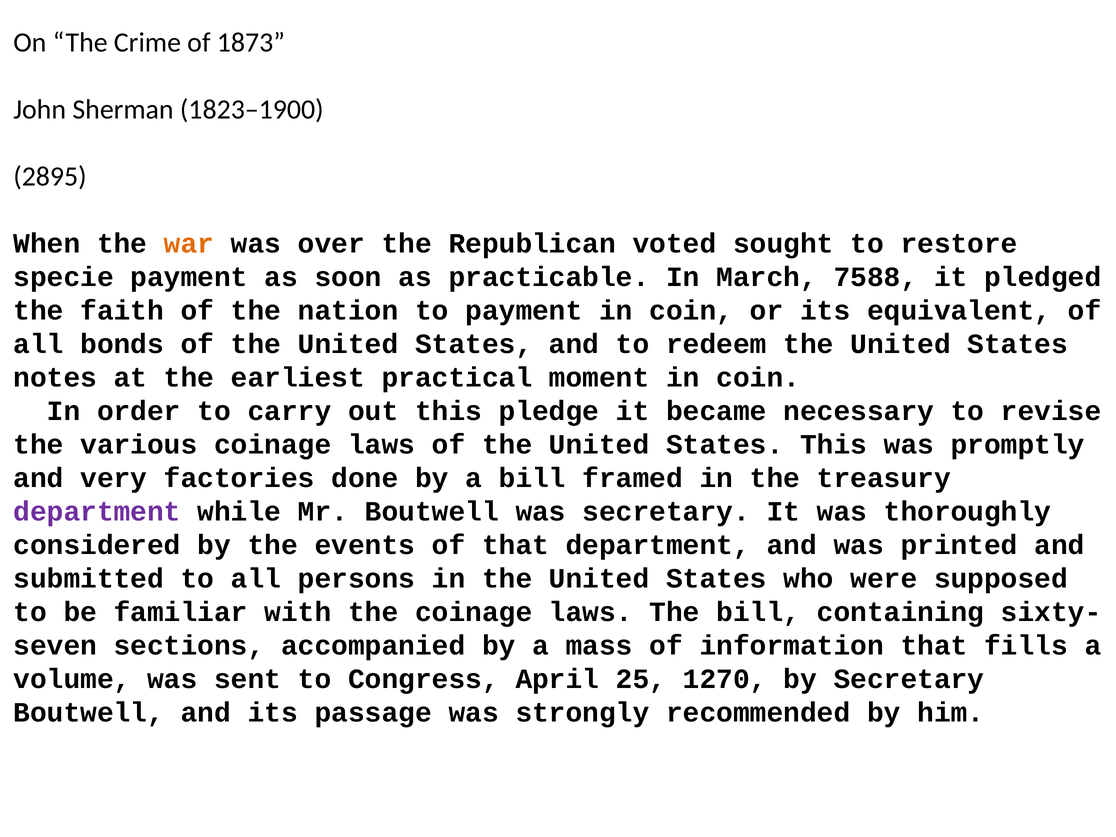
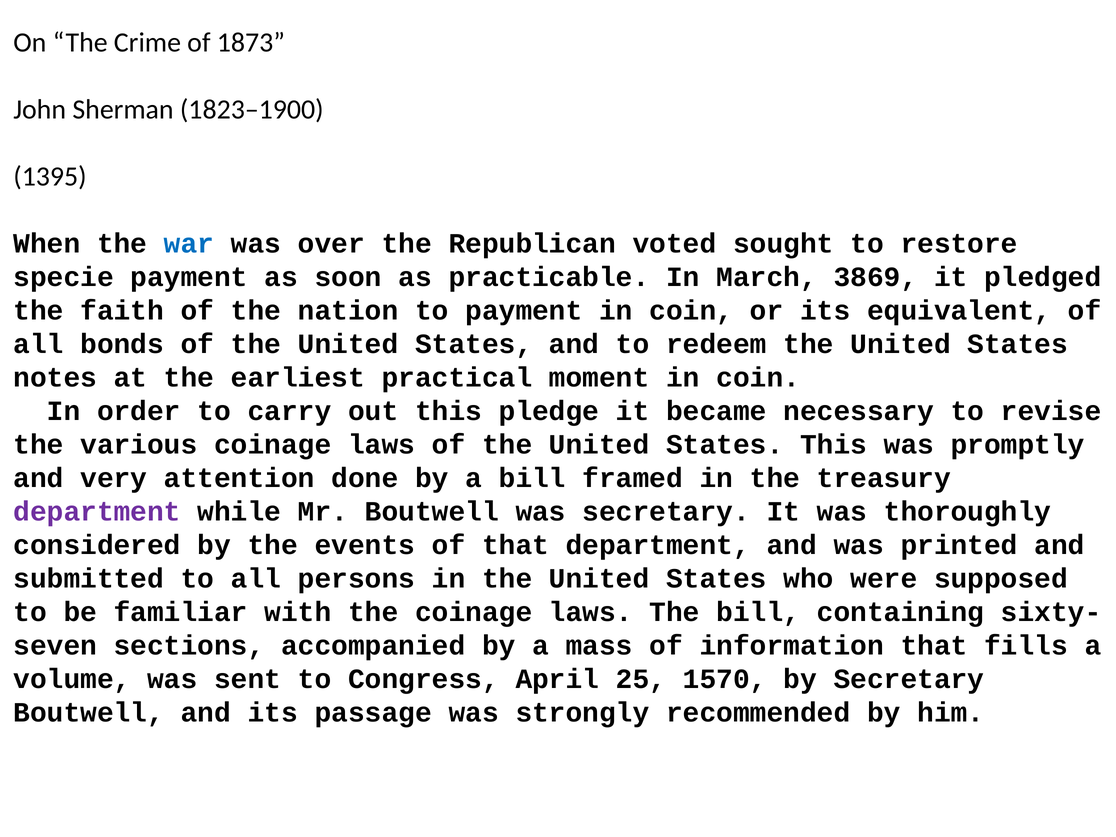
2895: 2895 -> 1395
war colour: orange -> blue
7588: 7588 -> 3869
factories: factories -> attention
1270: 1270 -> 1570
